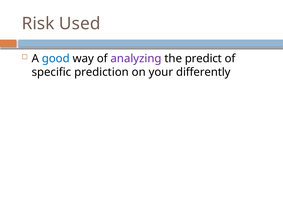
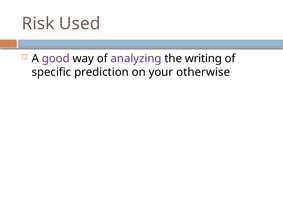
good colour: blue -> purple
predict: predict -> writing
differently: differently -> otherwise
